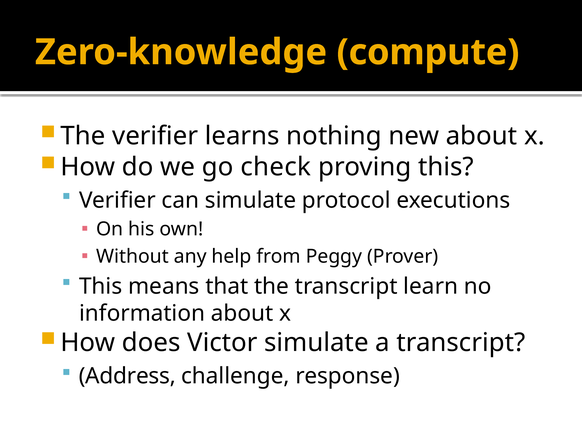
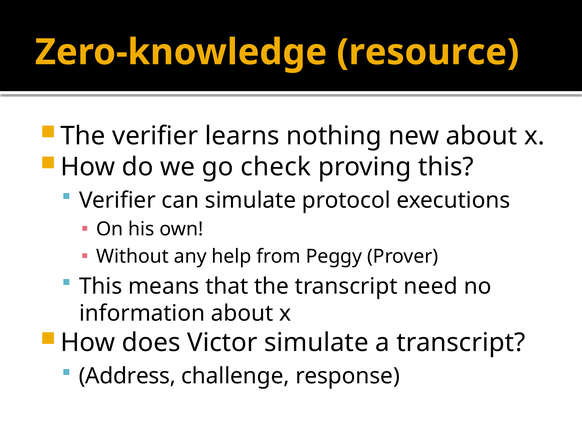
compute: compute -> resource
learn: learn -> need
